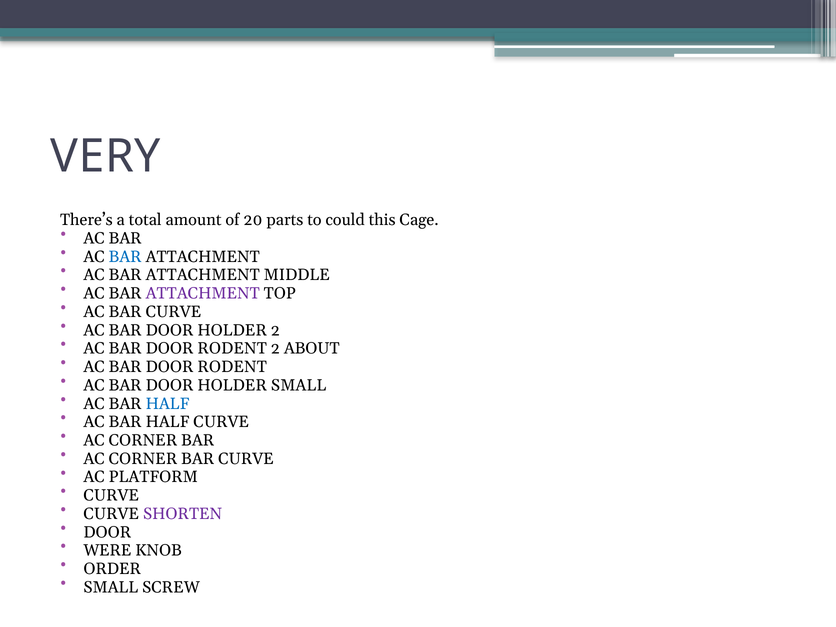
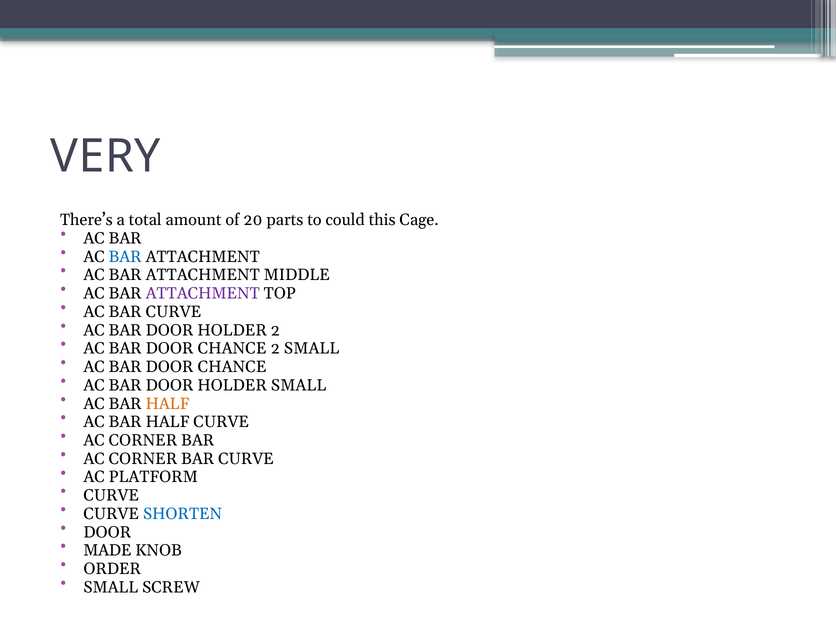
RODENT at (232, 349): RODENT -> CHANCE
2 ABOUT: ABOUT -> SMALL
RODENT at (232, 367): RODENT -> CHANCE
HALF at (168, 404) colour: blue -> orange
SHORTEN colour: purple -> blue
WERE: WERE -> MADE
